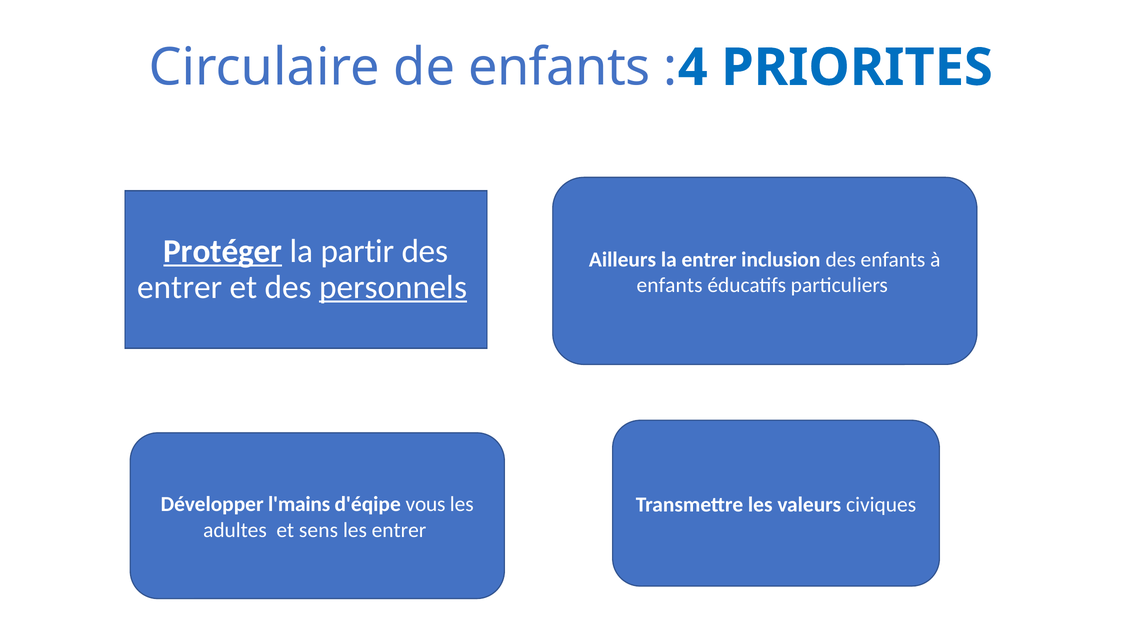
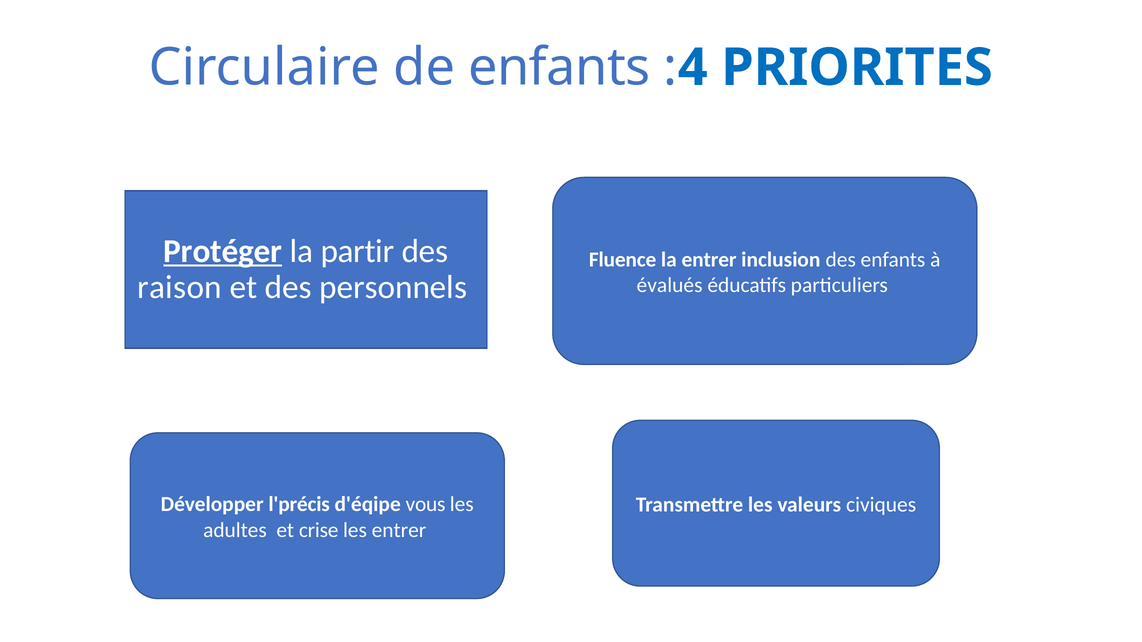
Ailleurs: Ailleurs -> Fluence
entrer at (180, 287): entrer -> raison
personnels underline: present -> none
enfants at (670, 285): enfants -> évalués
l'mains: l'mains -> l'précis
sens: sens -> crise
